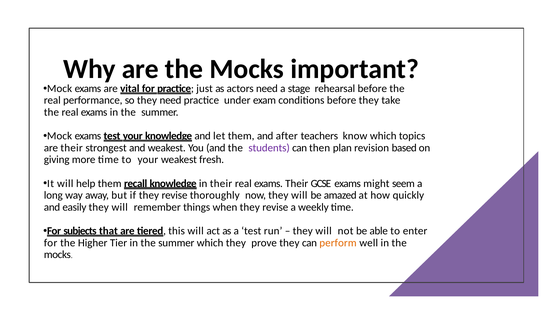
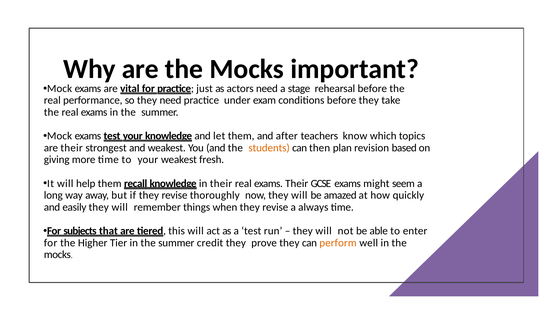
students colour: purple -> orange
weekly: weekly -> always
summer which: which -> credit
